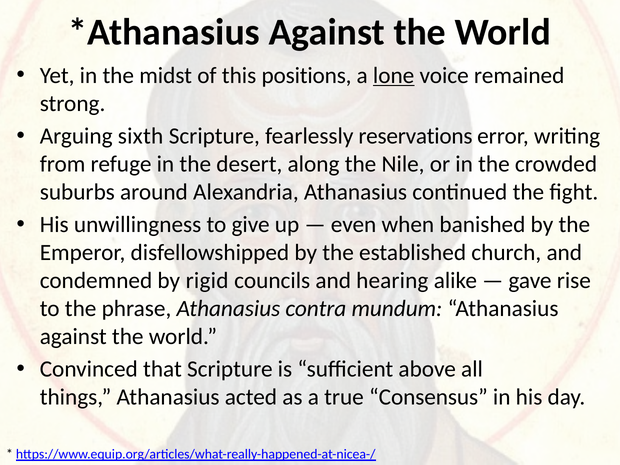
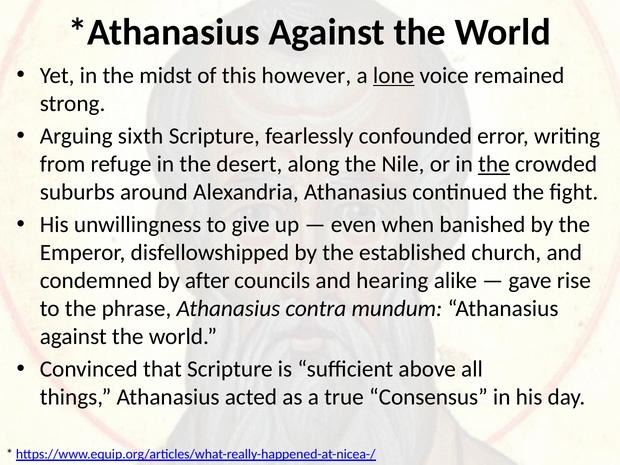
positions: positions -> however
reservations: reservations -> confounded
the at (494, 164) underline: none -> present
rigid: rigid -> after
